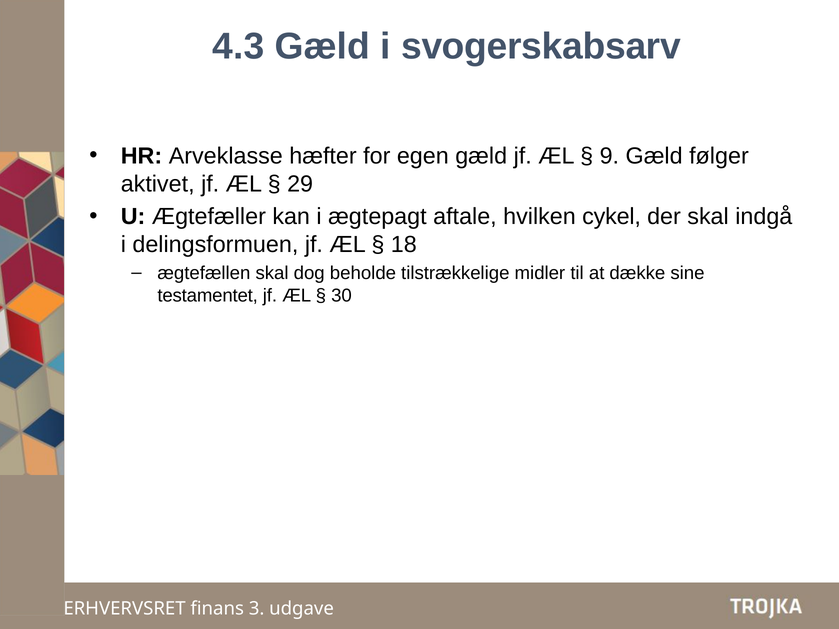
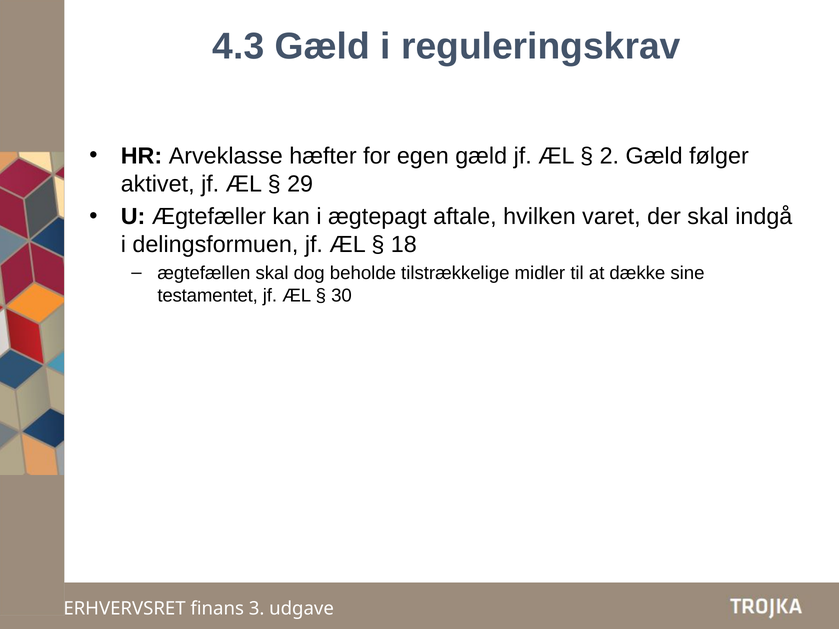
svogerskabsarv: svogerskabsarv -> reguleringskrav
9: 9 -> 2
cykel: cykel -> varet
